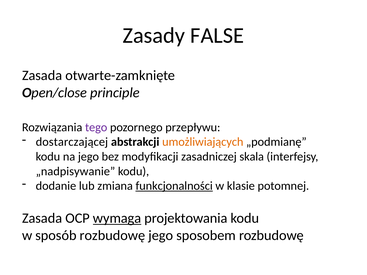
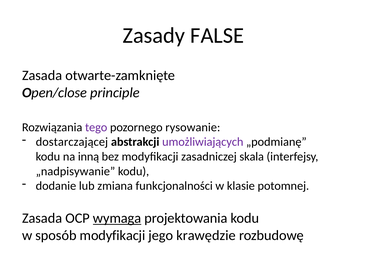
przepływu: przepływu -> rysowanie
umożliwiających colour: orange -> purple
na jego: jego -> inną
funkcjonalności underline: present -> none
sposób rozbudowę: rozbudowę -> modyfikacji
sposobem: sposobem -> krawędzie
